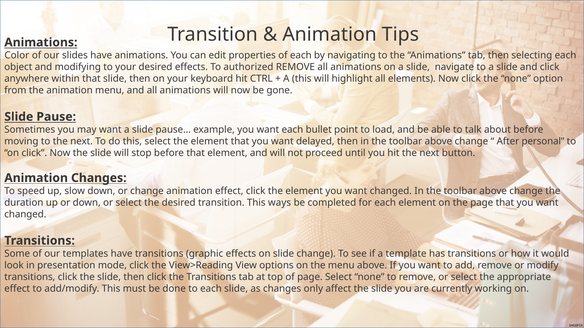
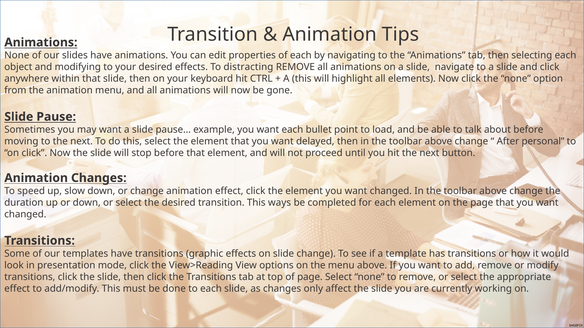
Color at (17, 55): Color -> None
authorized: authorized -> distracting
